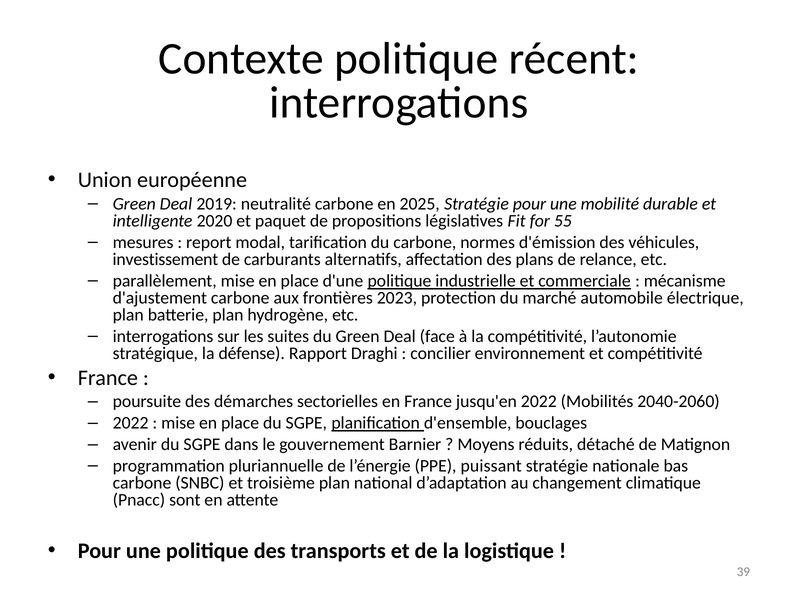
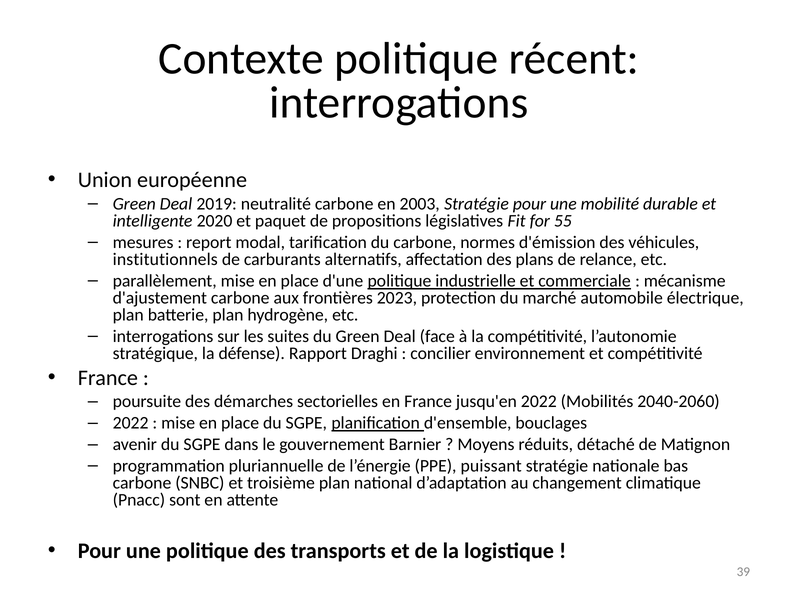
2025: 2025 -> 2003
investissement: investissement -> institutionnels
